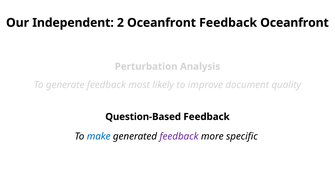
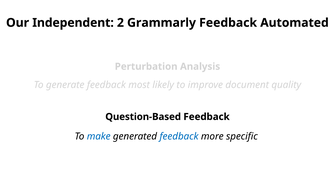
2 Oceanfront: Oceanfront -> Grammarly
Feedback Oceanfront: Oceanfront -> Automated
feedback at (179, 136) colour: purple -> blue
